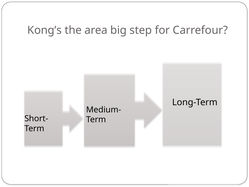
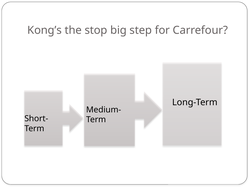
area: area -> stop
